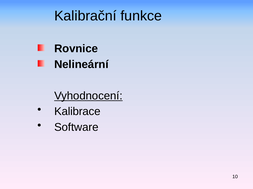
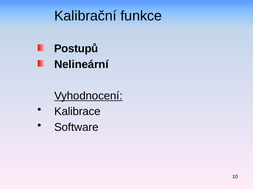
Rovnice: Rovnice -> Postupů
